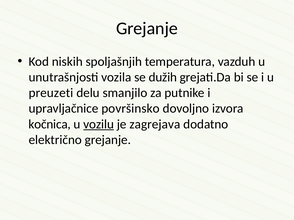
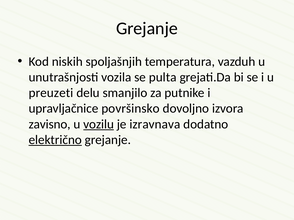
dužih: dužih -> pulta
kočnica: kočnica -> zavisno
zagrejava: zagrejava -> izravnava
električno underline: none -> present
